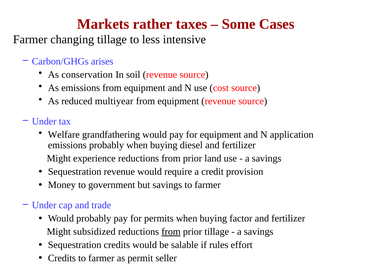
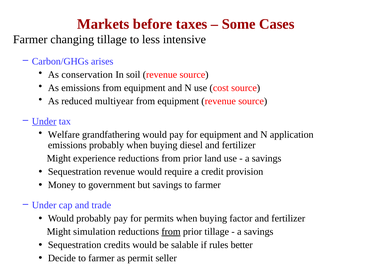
rather: rather -> before
Under at (44, 121) underline: none -> present
subsidized: subsidized -> simulation
effort: effort -> better
Credits at (62, 258): Credits -> Decide
